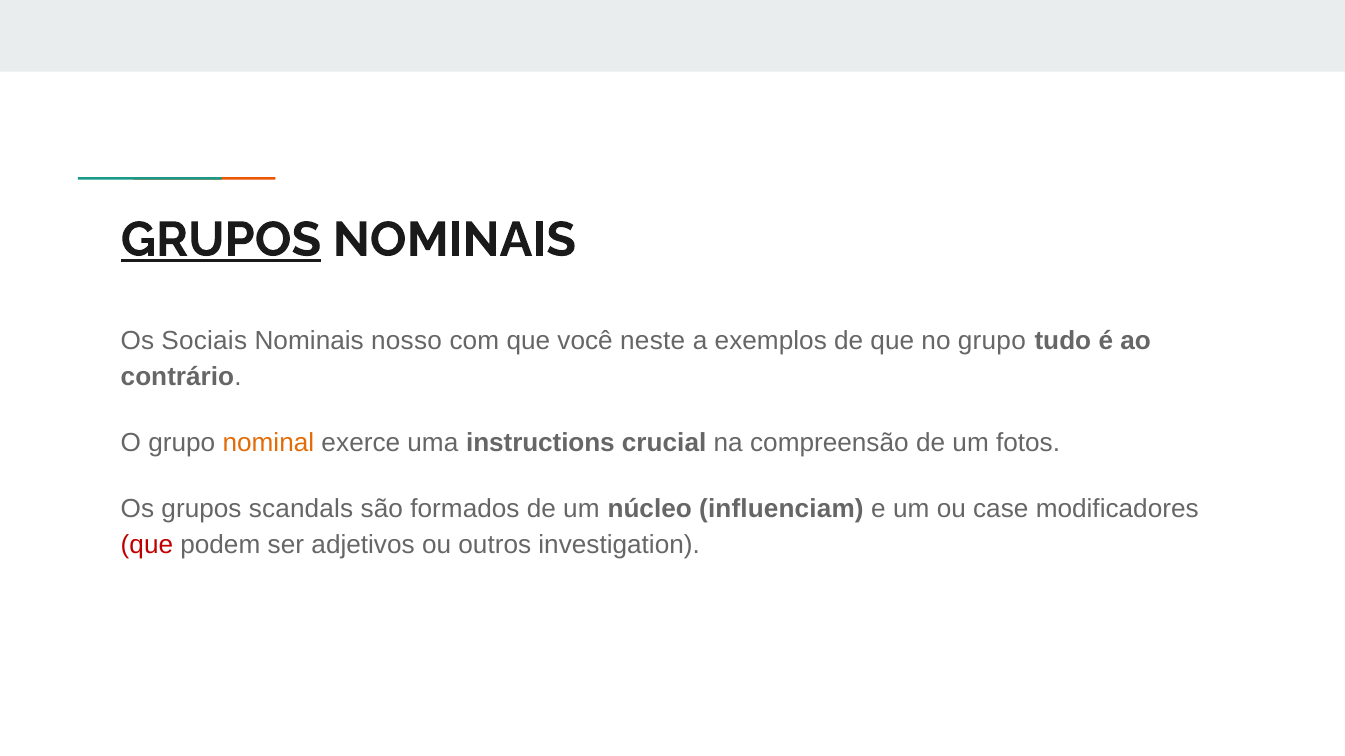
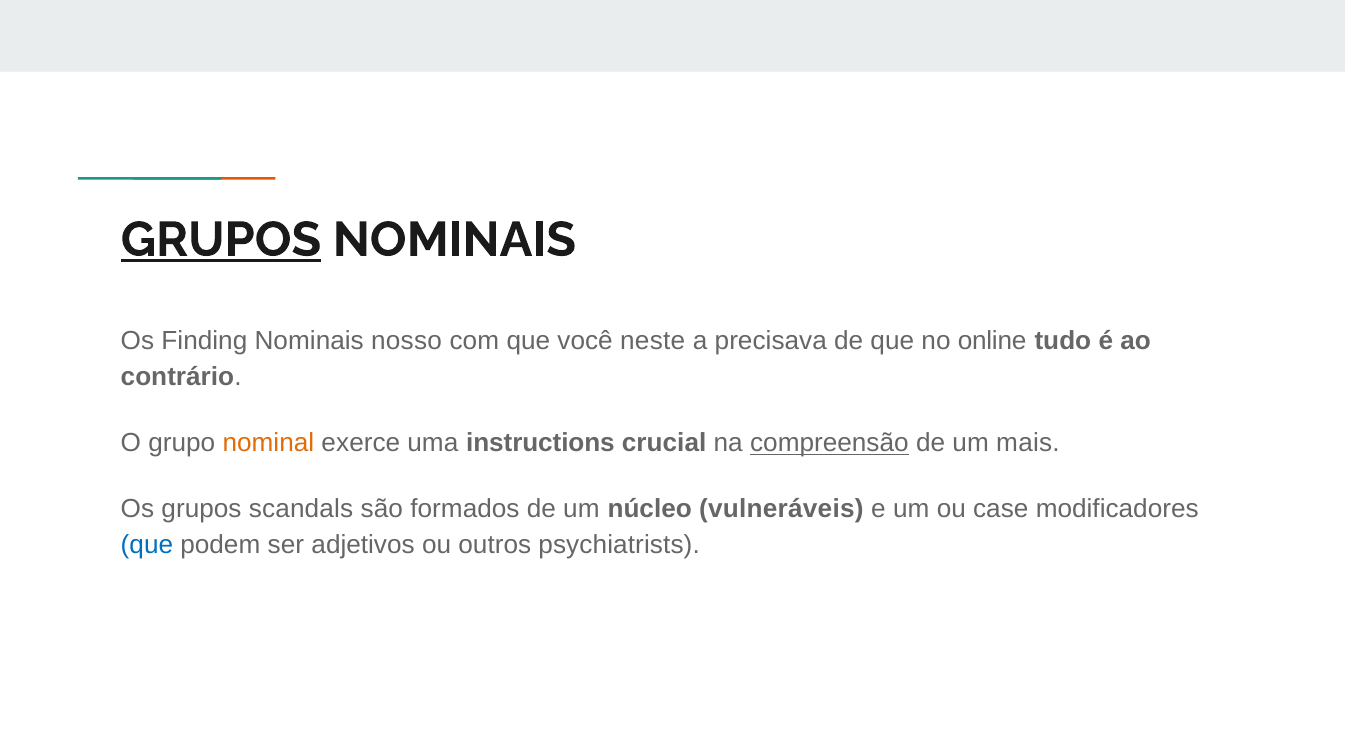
Sociais: Sociais -> Finding
exemplos: exemplos -> precisava
no grupo: grupo -> online
compreensão underline: none -> present
fotos: fotos -> mais
influenciam: influenciam -> vulneráveis
que at (147, 545) colour: red -> blue
investigation: investigation -> psychiatrists
